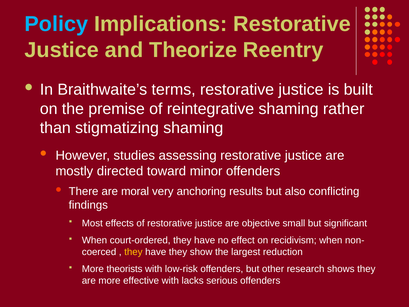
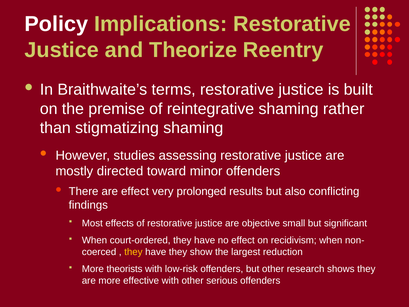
Policy colour: light blue -> white
are moral: moral -> effect
anchoring: anchoring -> prolonged
with lacks: lacks -> other
